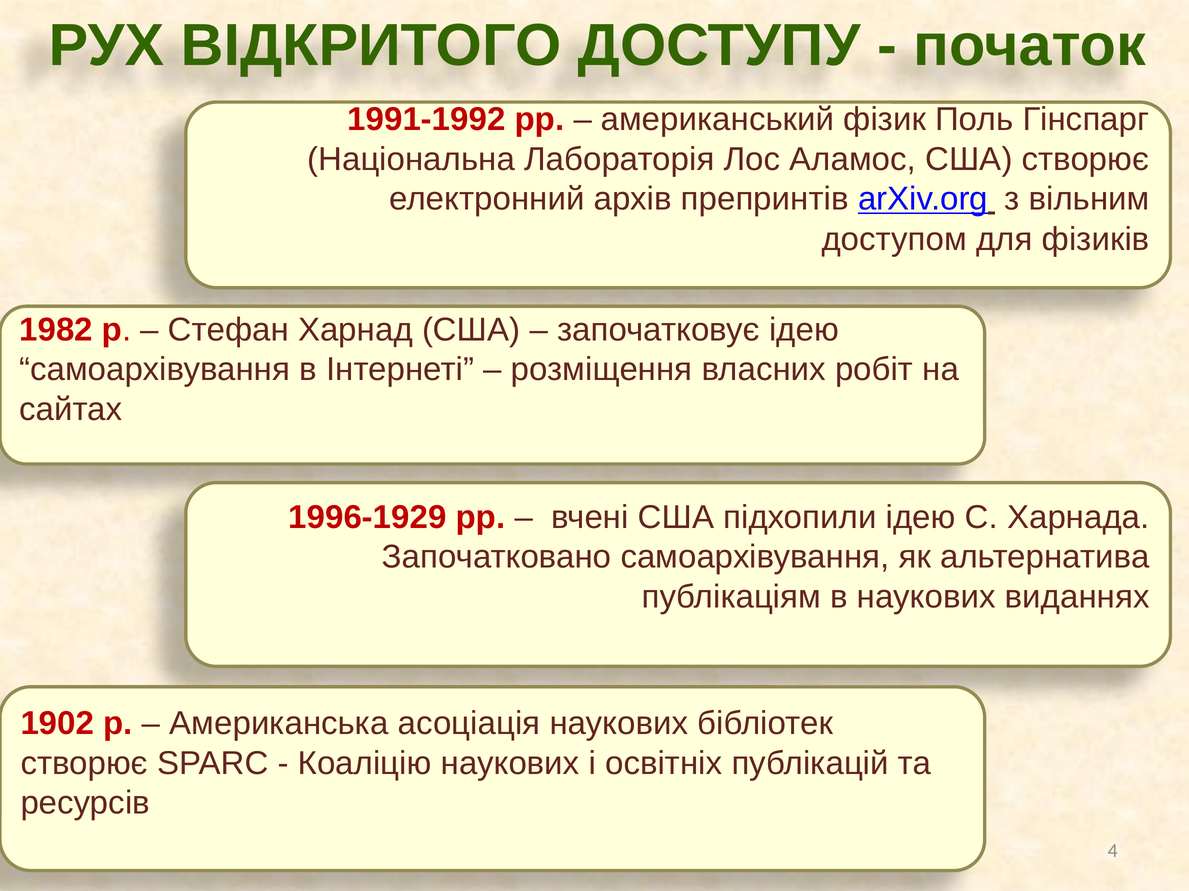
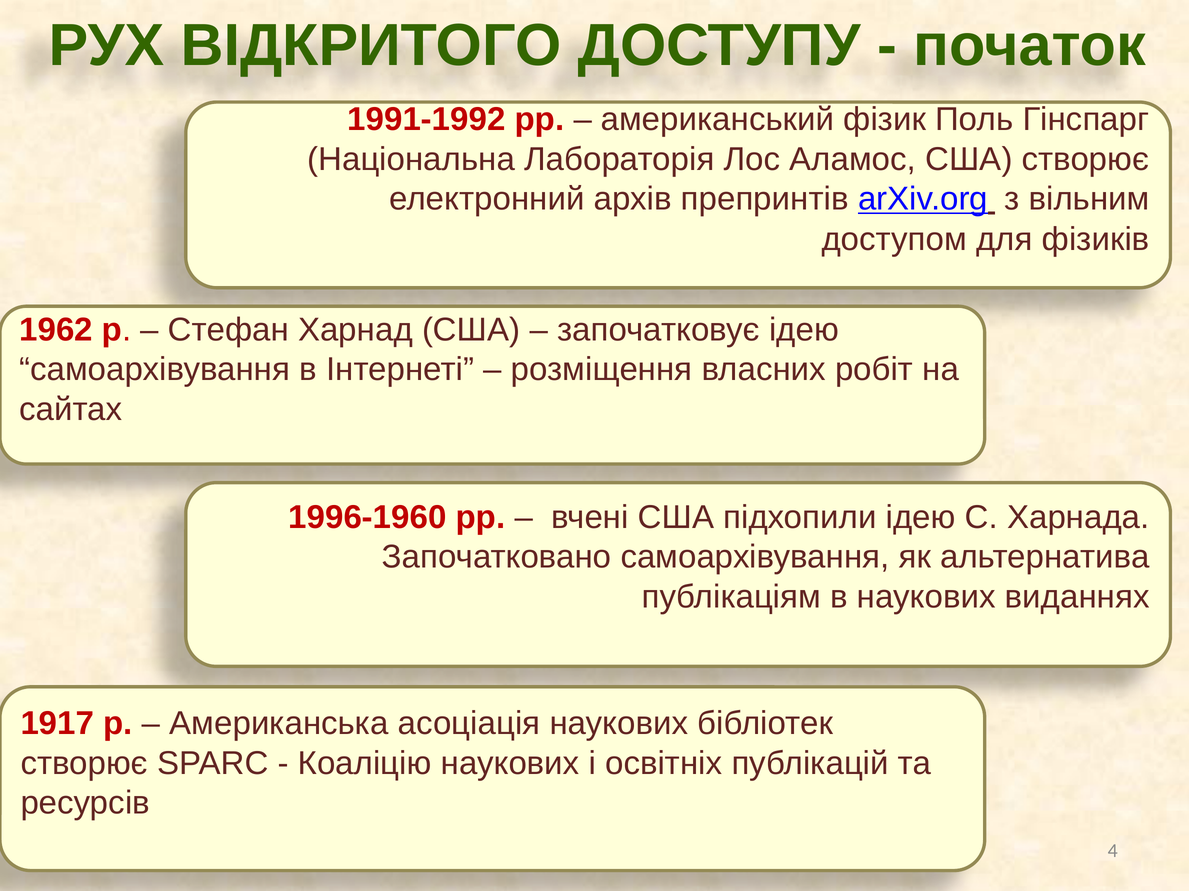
1982: 1982 -> 1962
1996-1929: 1996-1929 -> 1996-1960
1902: 1902 -> 1917
